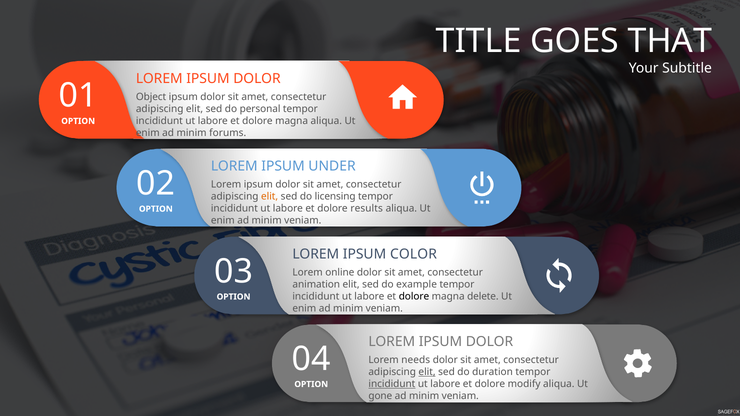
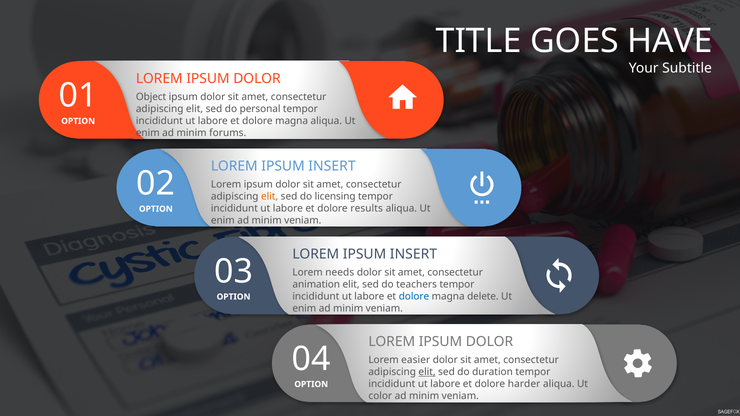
THAT: THAT -> HAVE
UNDER at (332, 166): UNDER -> INSERT
COLOR at (413, 254): COLOR -> INSERT
online: online -> needs
example: example -> teachers
dolore at (414, 297) colour: black -> blue
needs: needs -> easier
incididunt at (392, 384) underline: present -> none
modify: modify -> harder
gone: gone -> color
